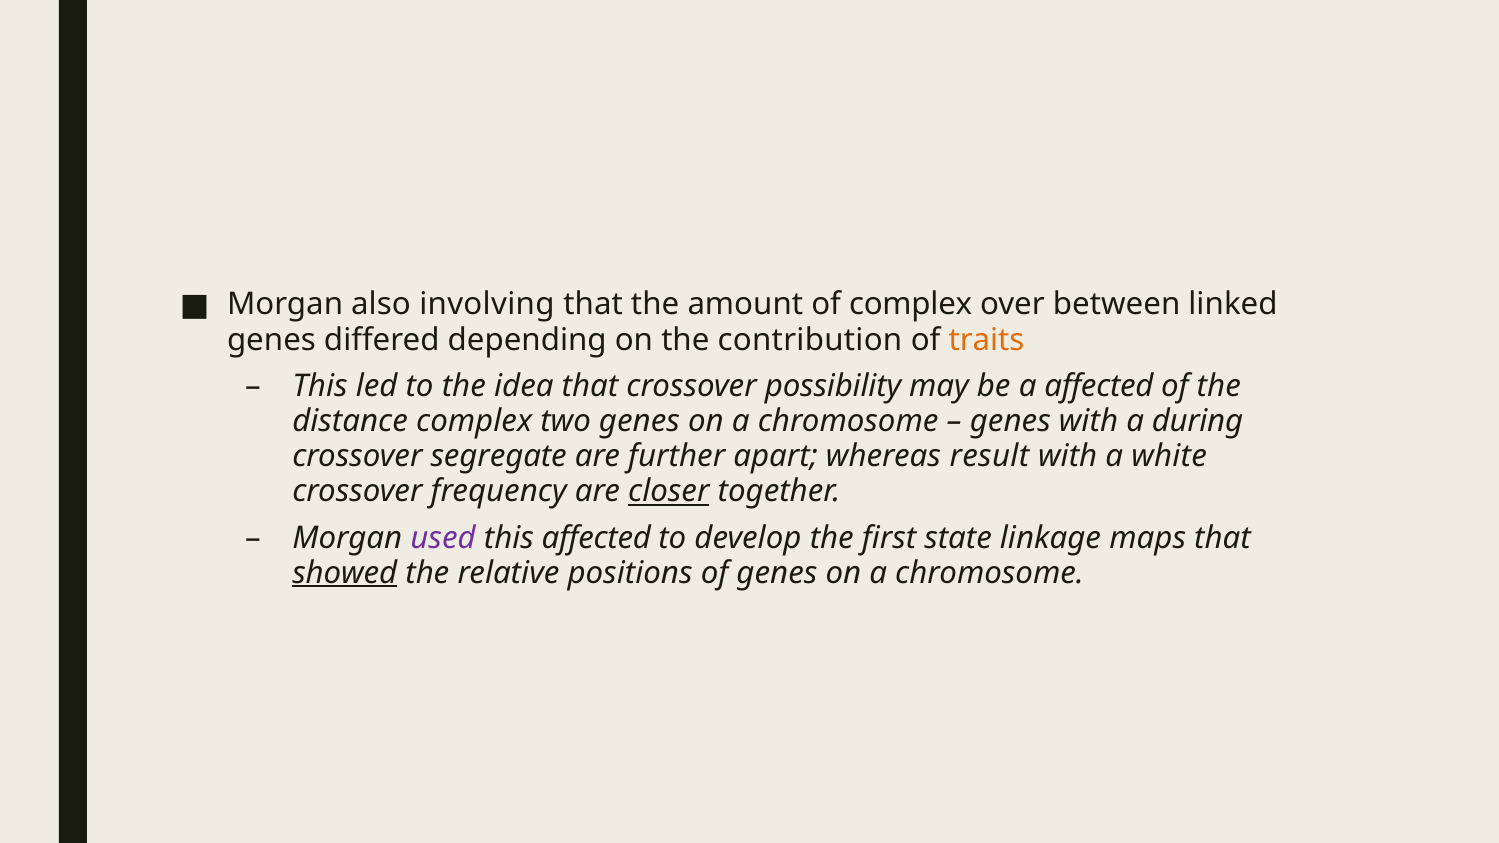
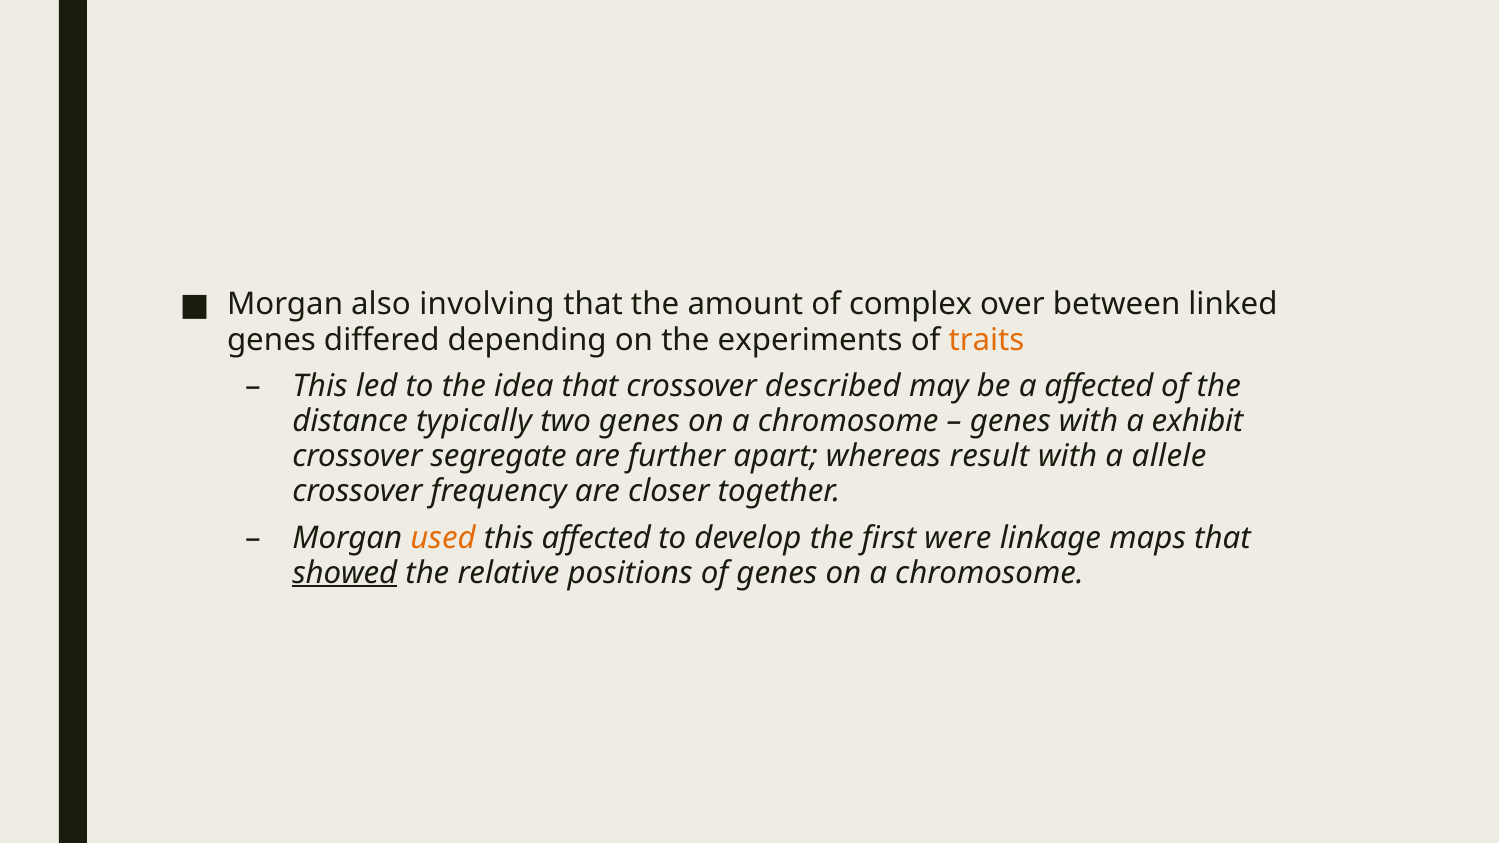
contribution: contribution -> experiments
possibility: possibility -> described
distance complex: complex -> typically
during: during -> exhibit
white: white -> allele
closer underline: present -> none
used colour: purple -> orange
state: state -> were
